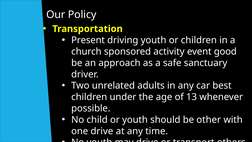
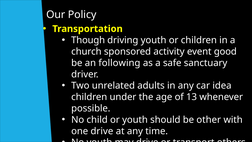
Present: Present -> Though
approach: approach -> following
best: best -> idea
